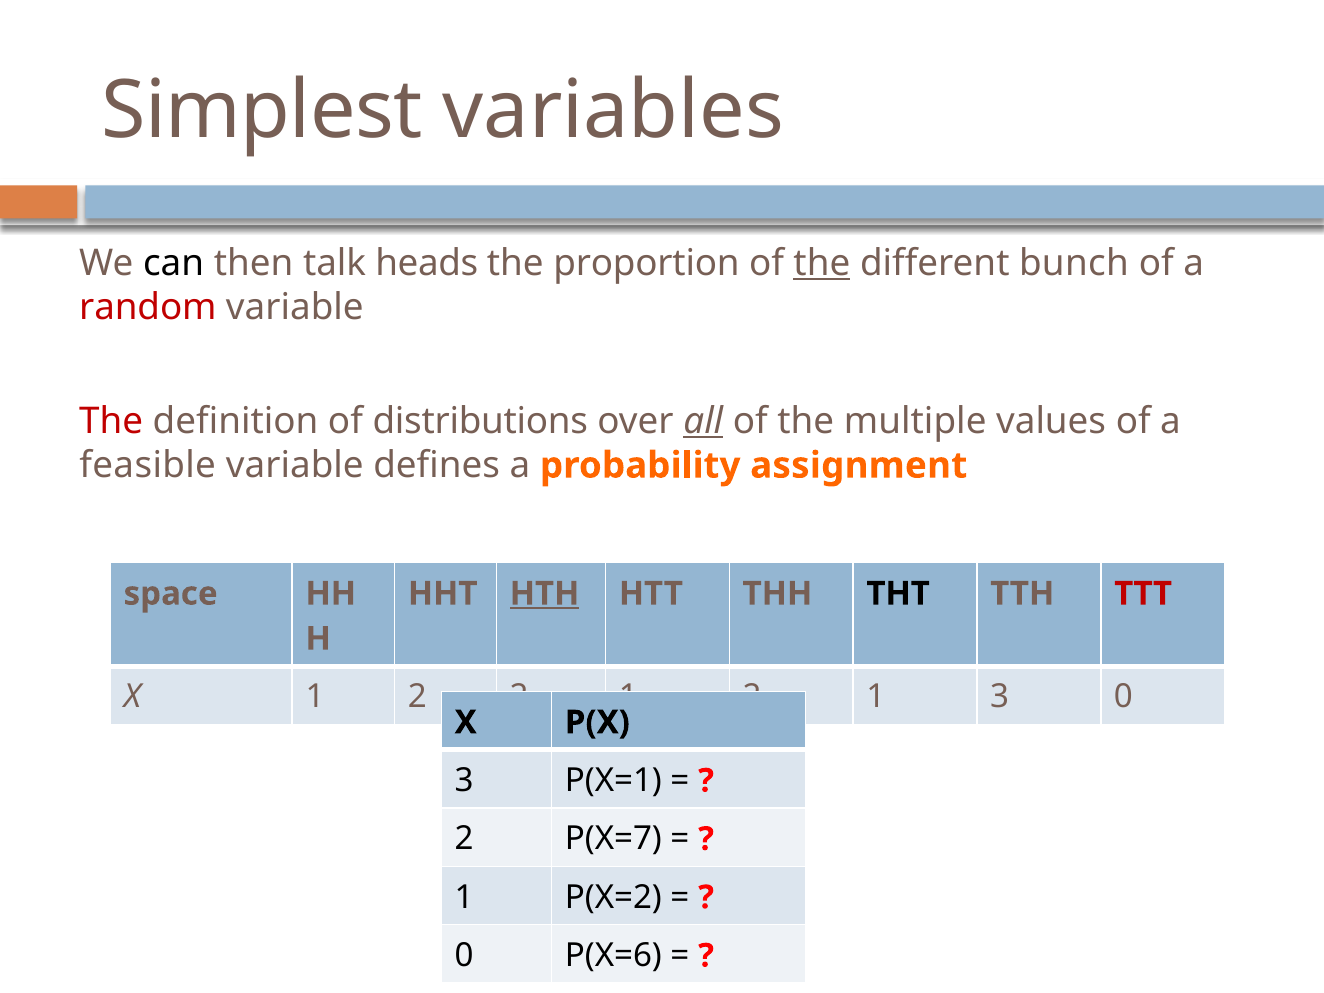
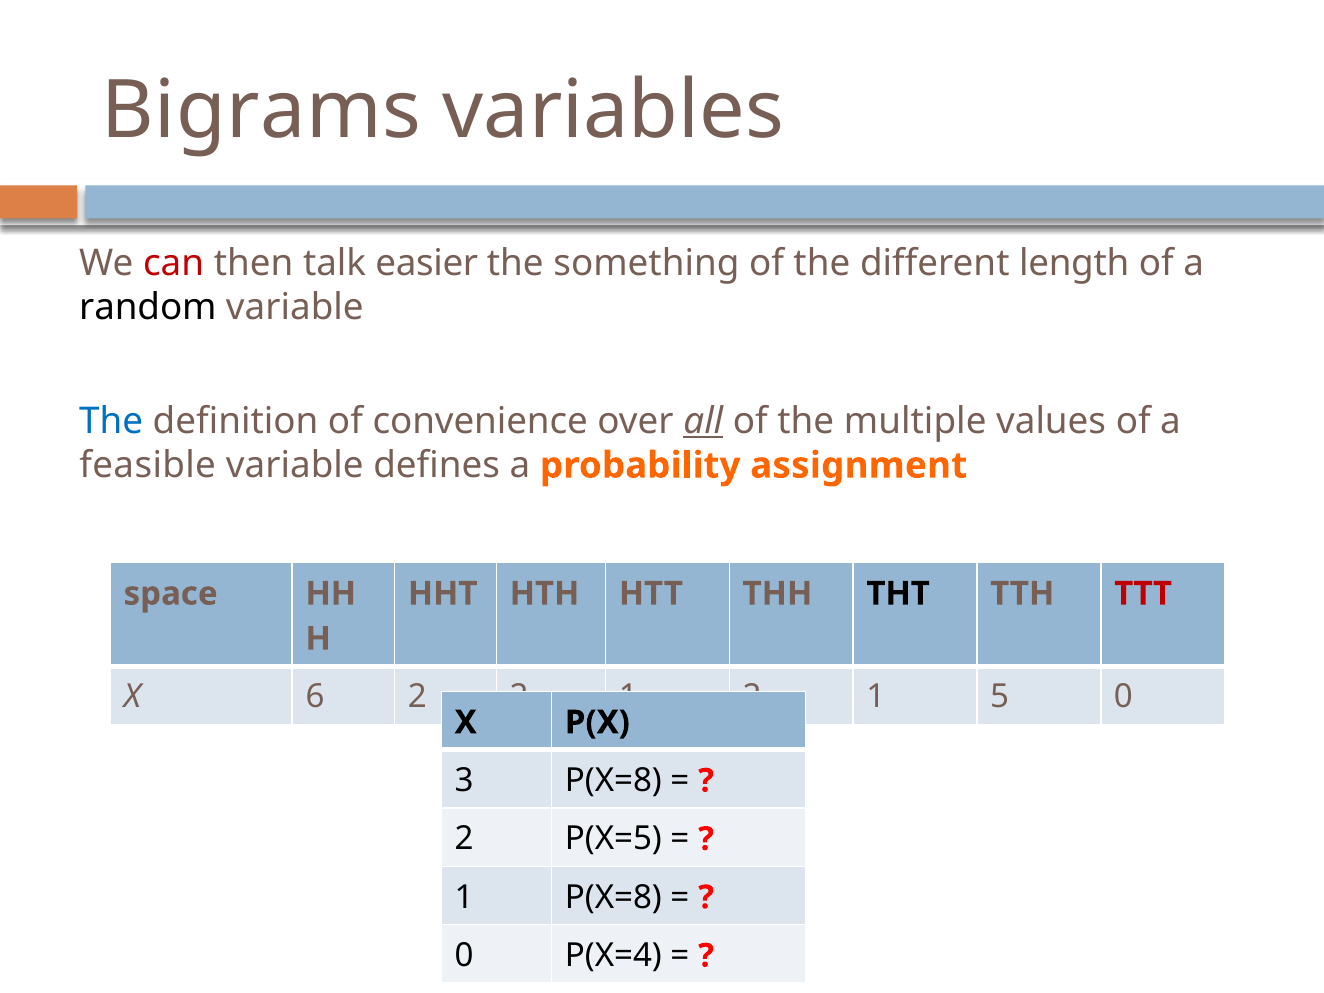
Simplest: Simplest -> Bigrams
can colour: black -> red
heads: heads -> easier
proportion: proportion -> something
the at (822, 263) underline: present -> none
bunch: bunch -> length
random colour: red -> black
The at (111, 421) colour: red -> blue
distributions: distributions -> convenience
HTH underline: present -> none
X 1: 1 -> 6
1 3: 3 -> 5
3 P(X=1: P(X=1 -> P(X=8
P(X=7: P(X=7 -> P(X=5
1 P(X=2: P(X=2 -> P(X=8
P(X=6: P(X=6 -> P(X=4
